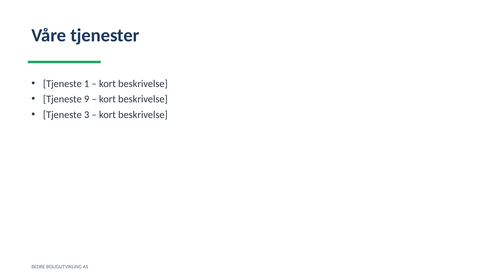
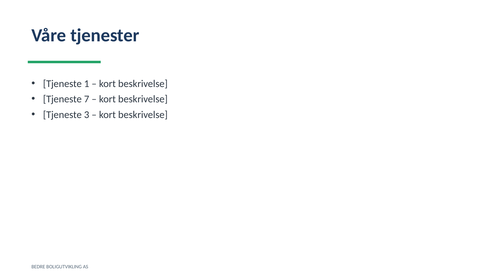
9: 9 -> 7
